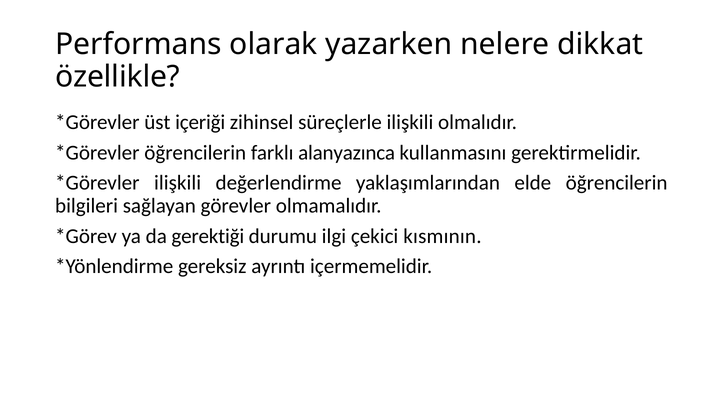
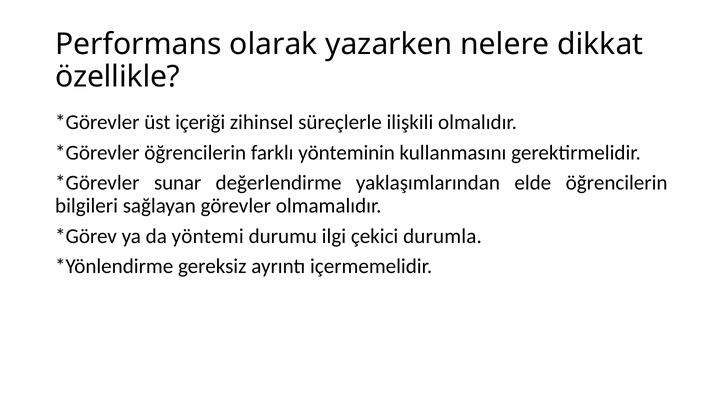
alanyazınca: alanyazınca -> yönteminin
ilişkili at (178, 183): ilişkili -> sunar
gerektiği: gerektiği -> yöntemi
kısmının: kısmının -> durumla
